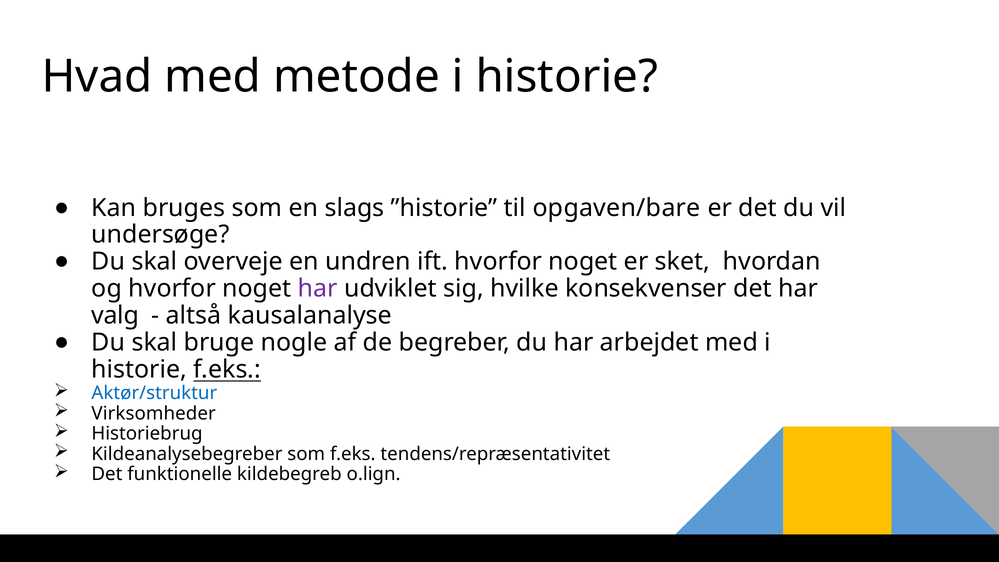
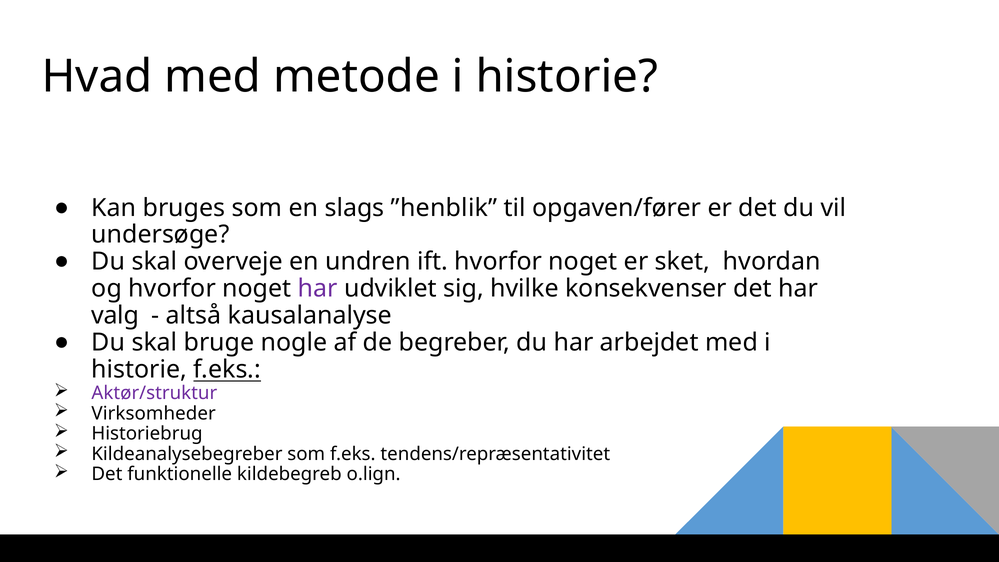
”historie: ”historie -> ”henblik
opgaven/bare: opgaven/bare -> opgaven/fører
Aktør/struktur colour: blue -> purple
